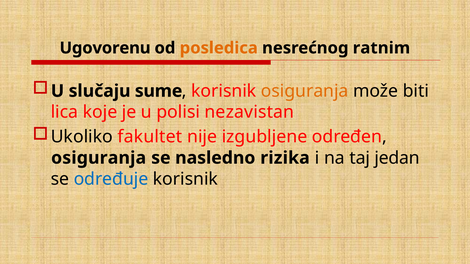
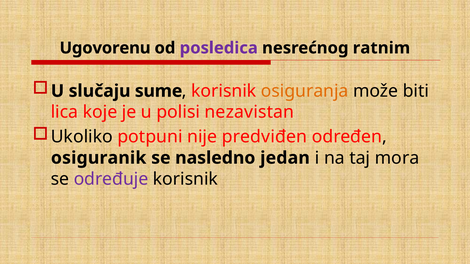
posledica colour: orange -> purple
fakultet: fakultet -> potpuni
izgubljene: izgubljene -> predviđen
osiguranja at (99, 158): osiguranja -> osiguranik
rizika: rizika -> jedan
jedan: jedan -> mora
određuje colour: blue -> purple
